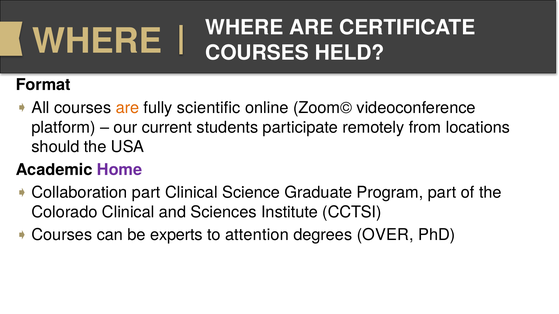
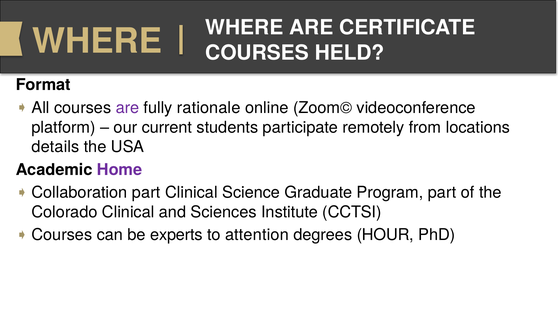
are at (127, 108) colour: orange -> purple
scientific: scientific -> rationale
should: should -> details
OVER: OVER -> HOUR
